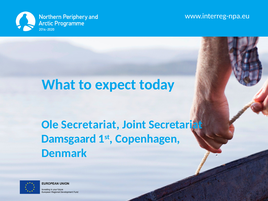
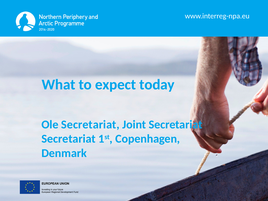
Damsgaard at (69, 139): Damsgaard -> Secretariat
